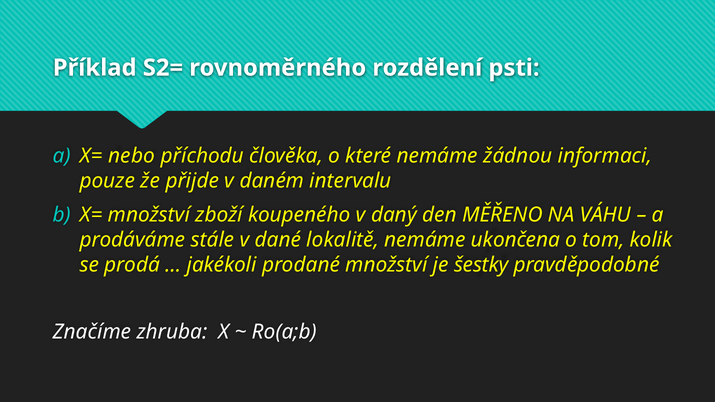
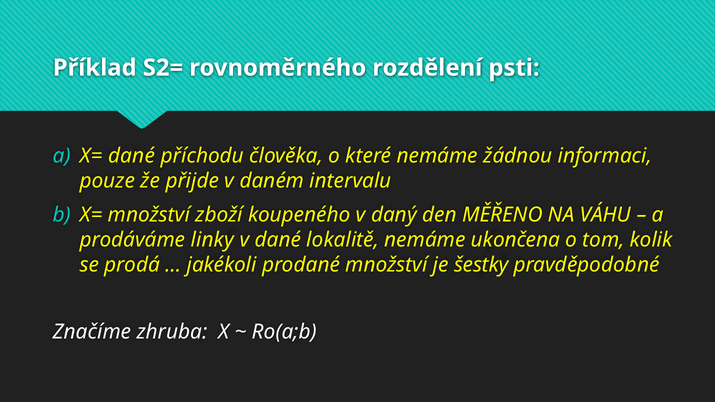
X= nebo: nebo -> dané
stále: stále -> linky
